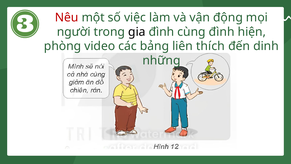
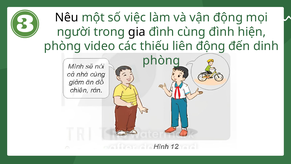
Nêu colour: red -> black
bảng: bảng -> thiếu
liên thích: thích -> động
những at (161, 60): những -> phòng
